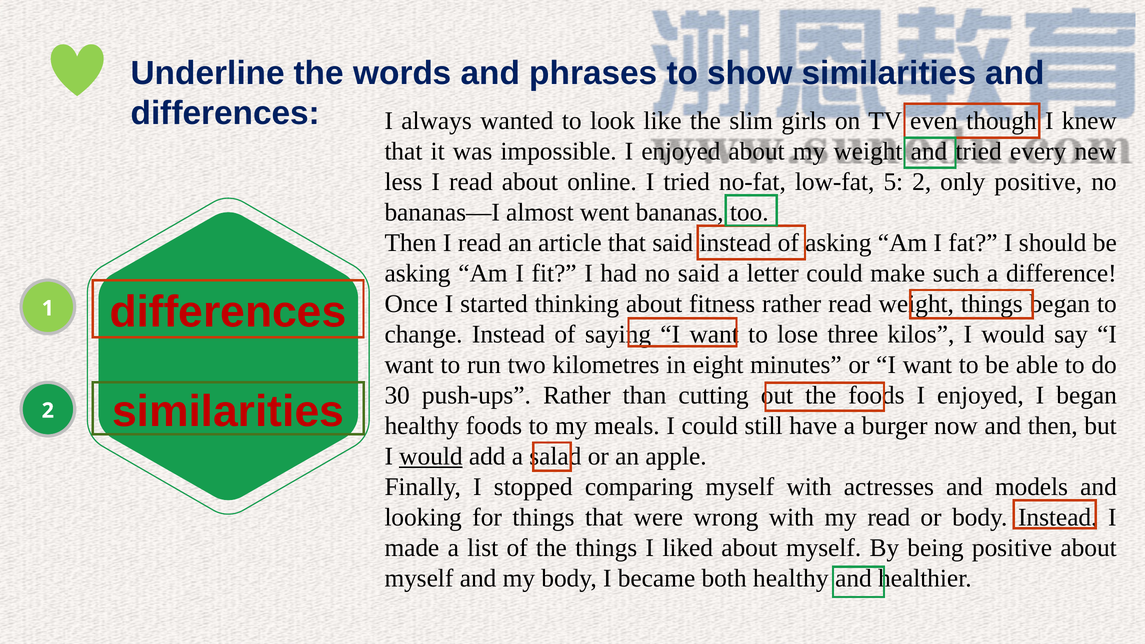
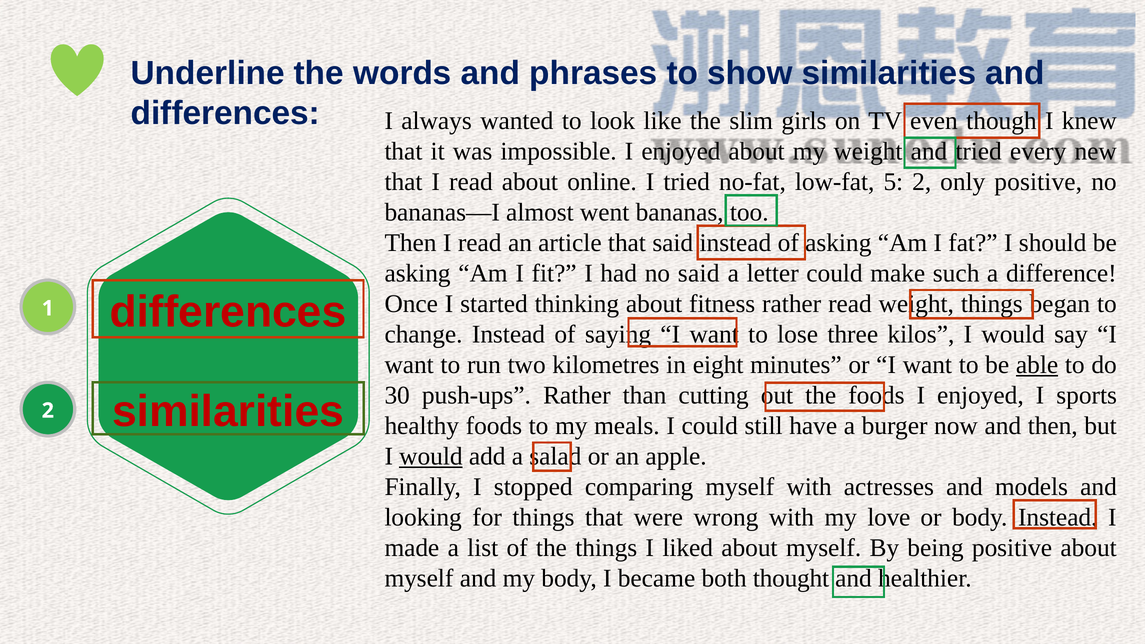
less at (403, 182): less -> that
able underline: none -> present
I began: began -> sports
my read: read -> love
both healthy: healthy -> thought
